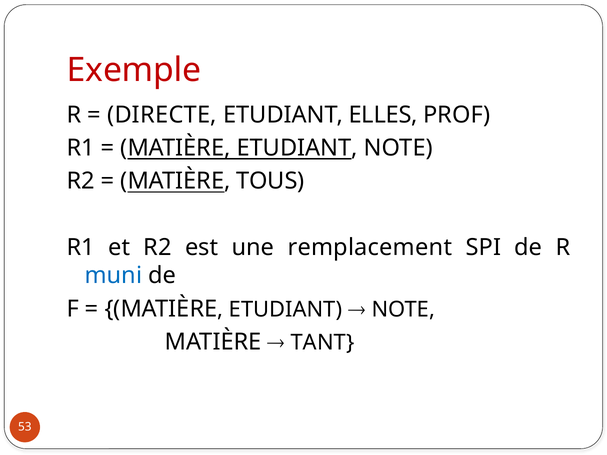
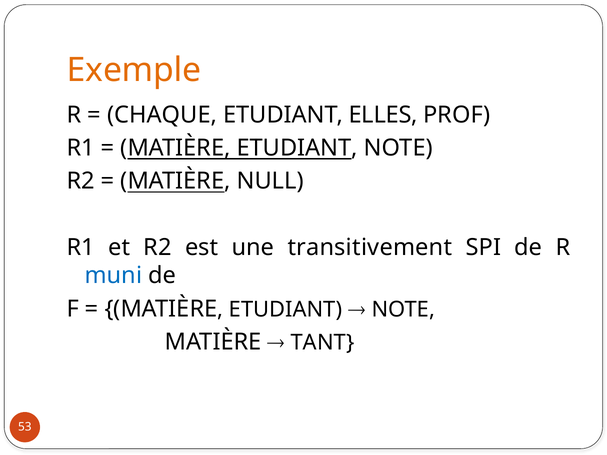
Exemple colour: red -> orange
DIRECTE: DIRECTE -> CHAQUE
TOUS: TOUS -> NULL
remplacement: remplacement -> transitivement
